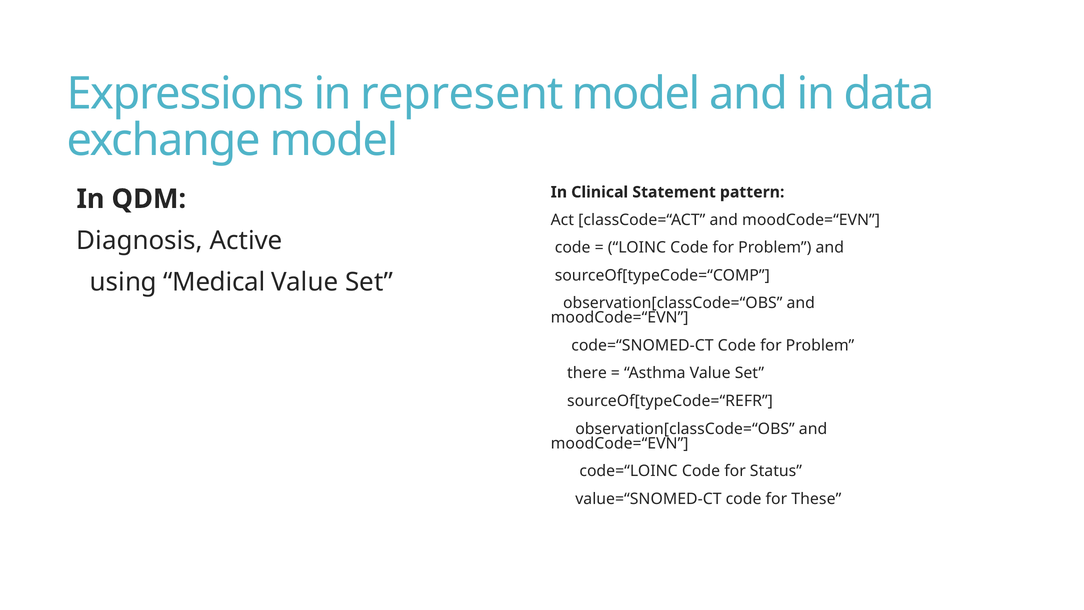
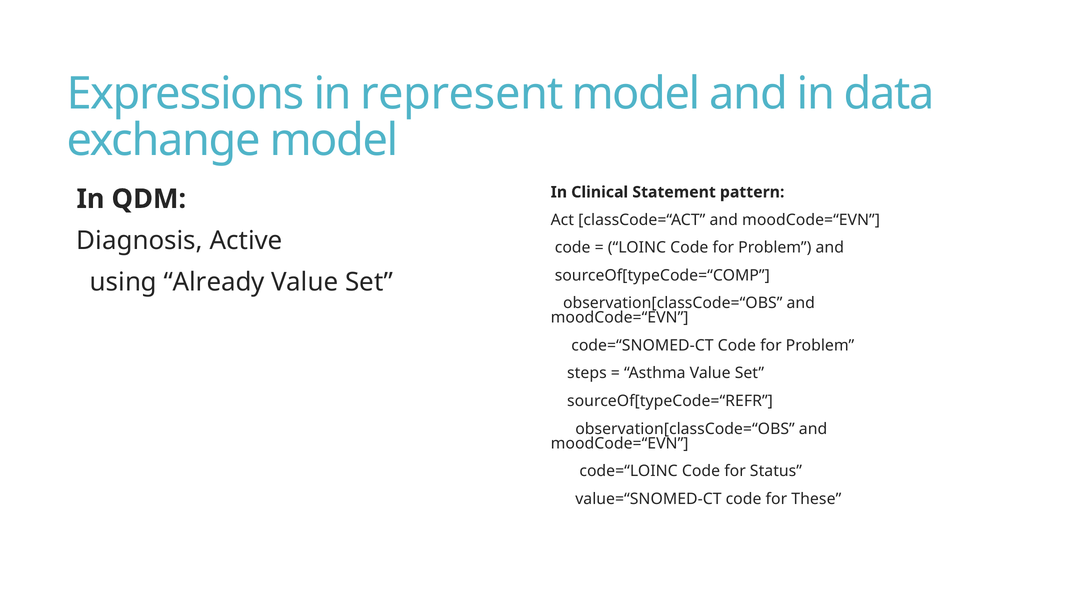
Medical: Medical -> Already
there: there -> steps
